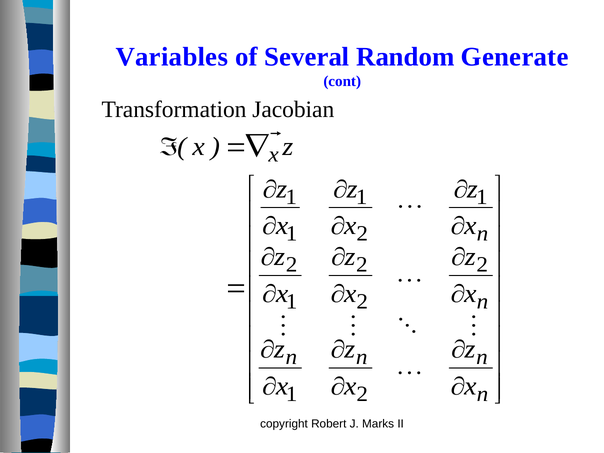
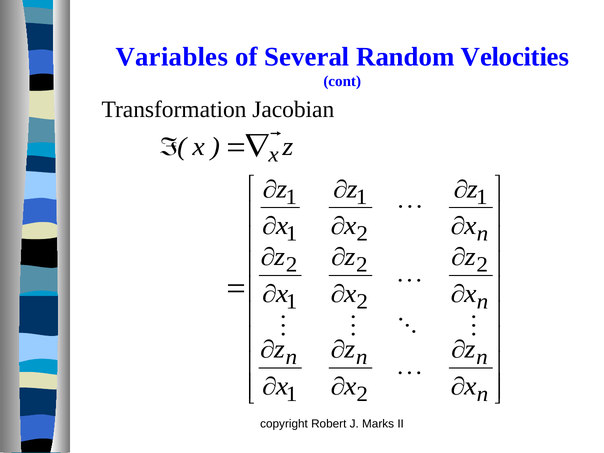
Generate: Generate -> Velocities
